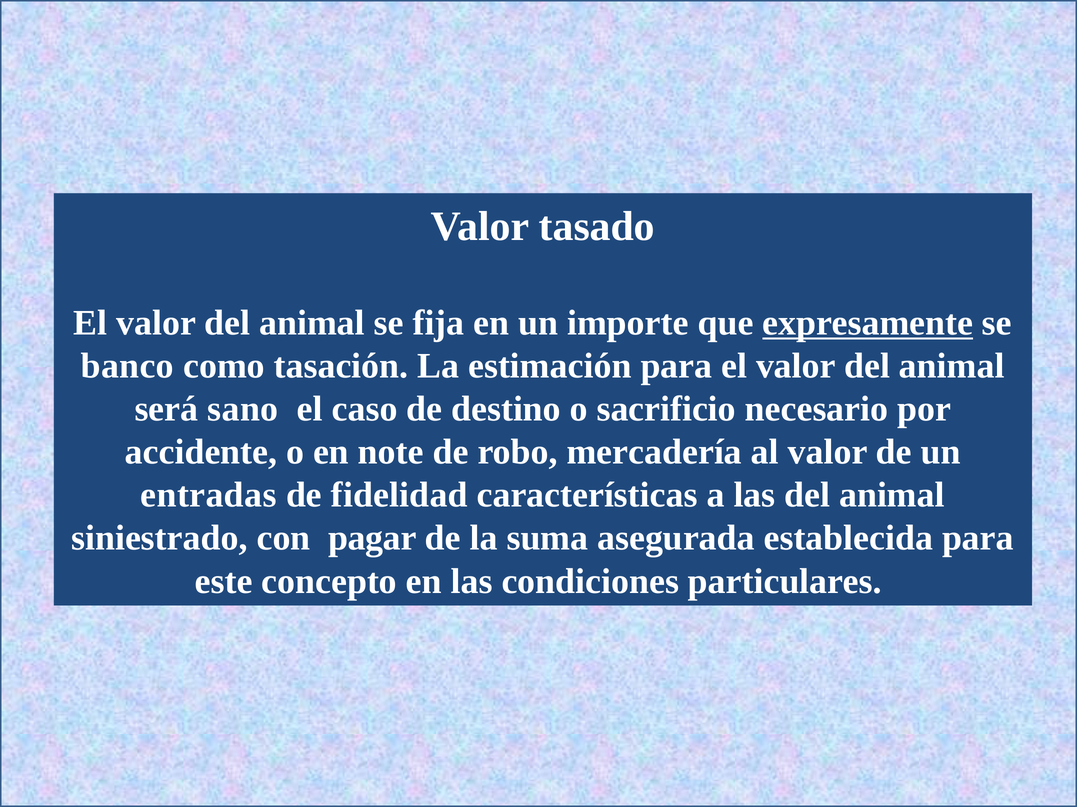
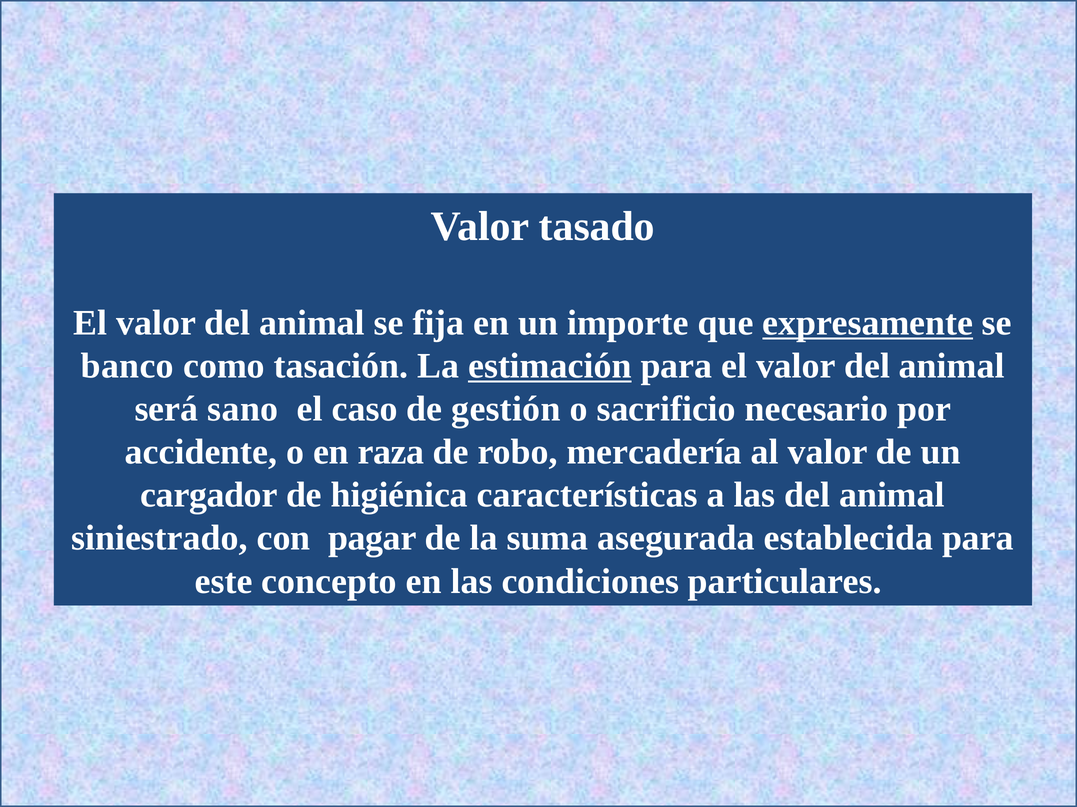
estimación underline: none -> present
destino: destino -> gestión
note: note -> raza
entradas: entradas -> cargador
fidelidad: fidelidad -> higiénica
